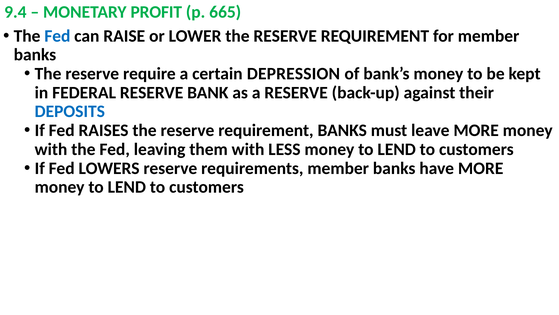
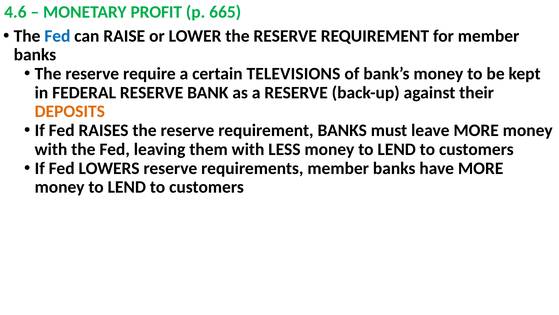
9.4: 9.4 -> 4.6
DEPRESSION: DEPRESSION -> TELEVISIONS
DEPOSITS colour: blue -> orange
